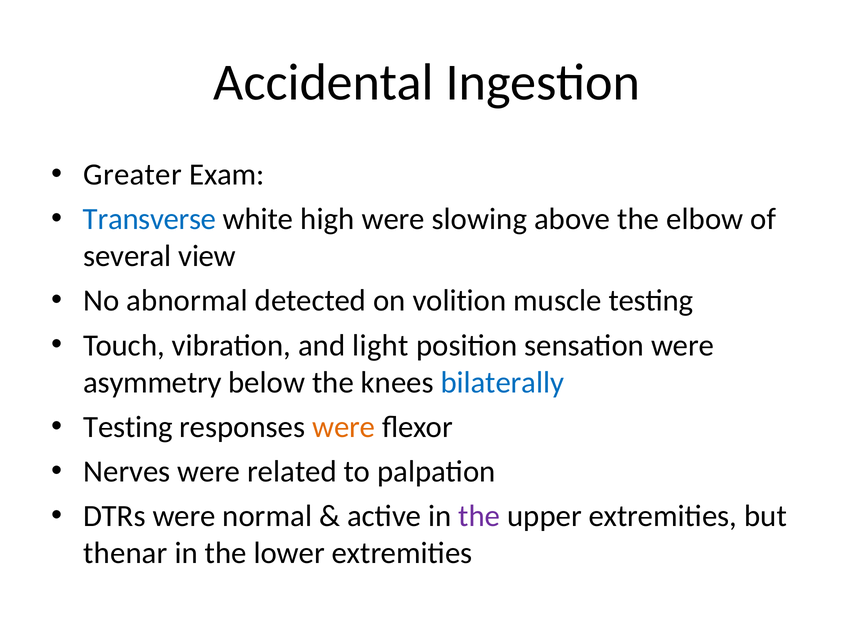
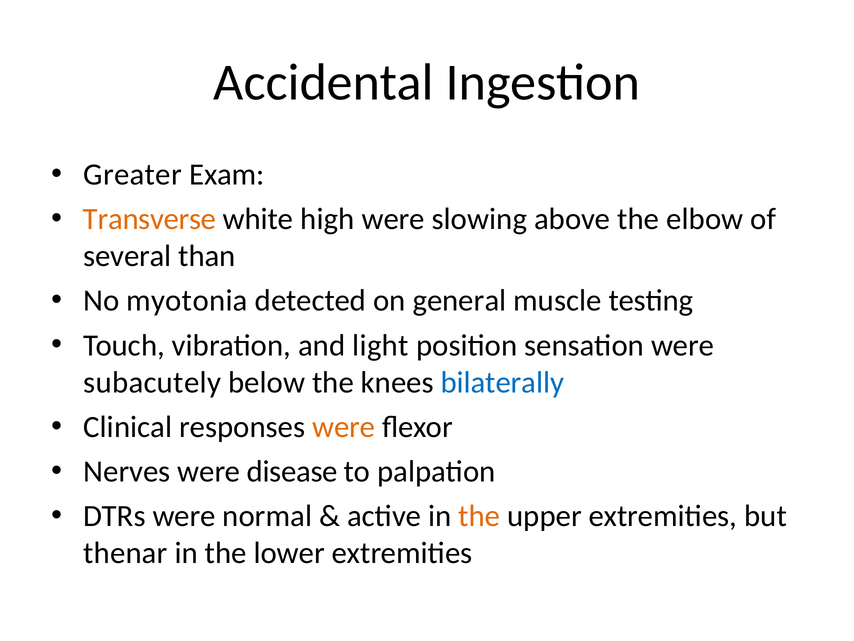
Transverse colour: blue -> orange
view: view -> than
abnormal: abnormal -> myotonia
volition: volition -> general
asymmetry: asymmetry -> subacutely
Testing at (128, 427): Testing -> Clinical
related: related -> disease
the at (479, 516) colour: purple -> orange
